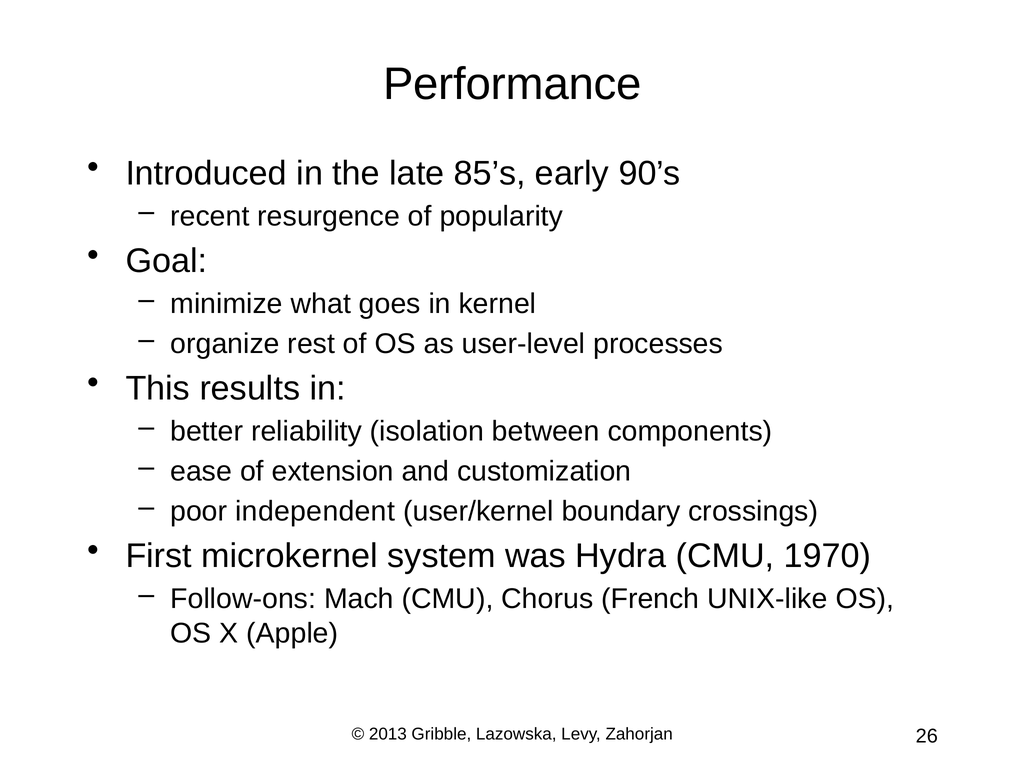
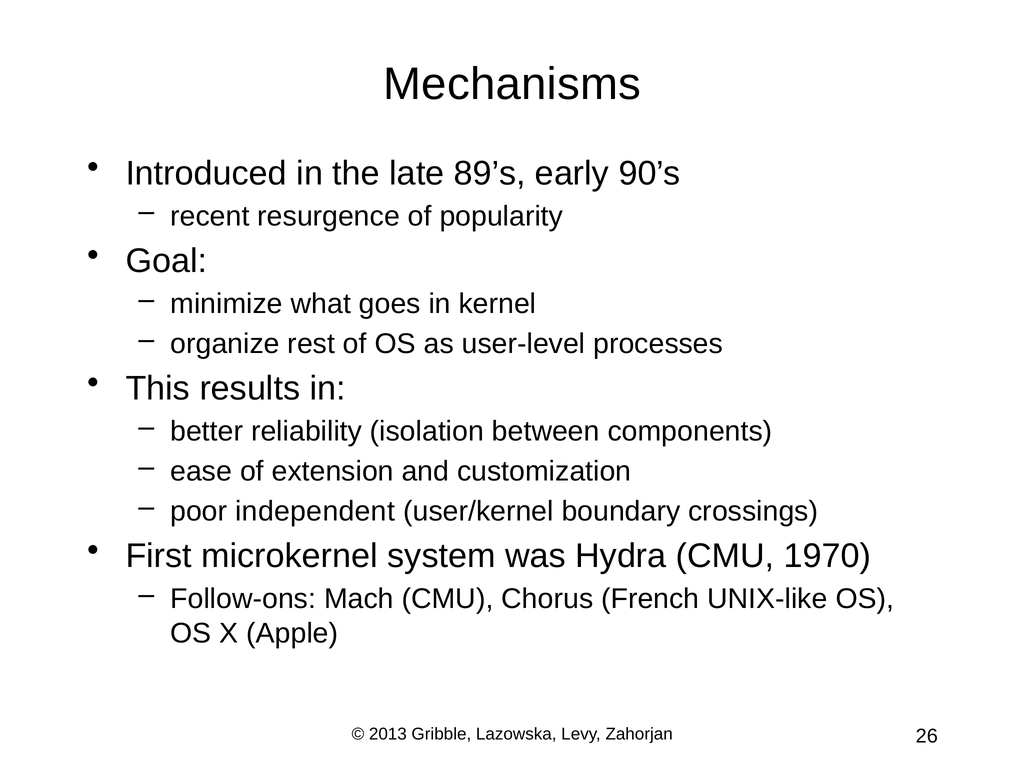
Performance: Performance -> Mechanisms
85’s: 85’s -> 89’s
